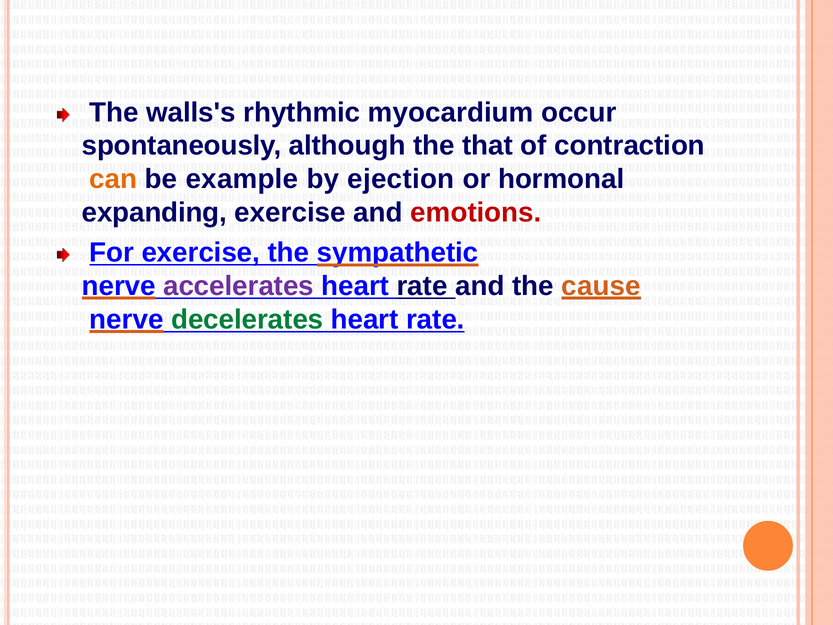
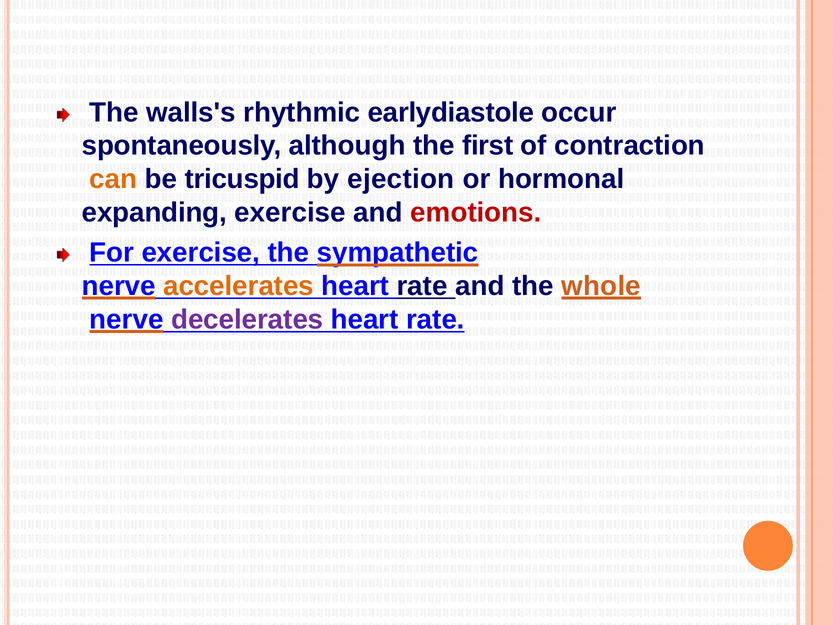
myocardium: myocardium -> earlydiastole
that: that -> first
example: example -> tricuspid
accelerates colour: purple -> orange
cause: cause -> whole
decelerates colour: green -> purple
